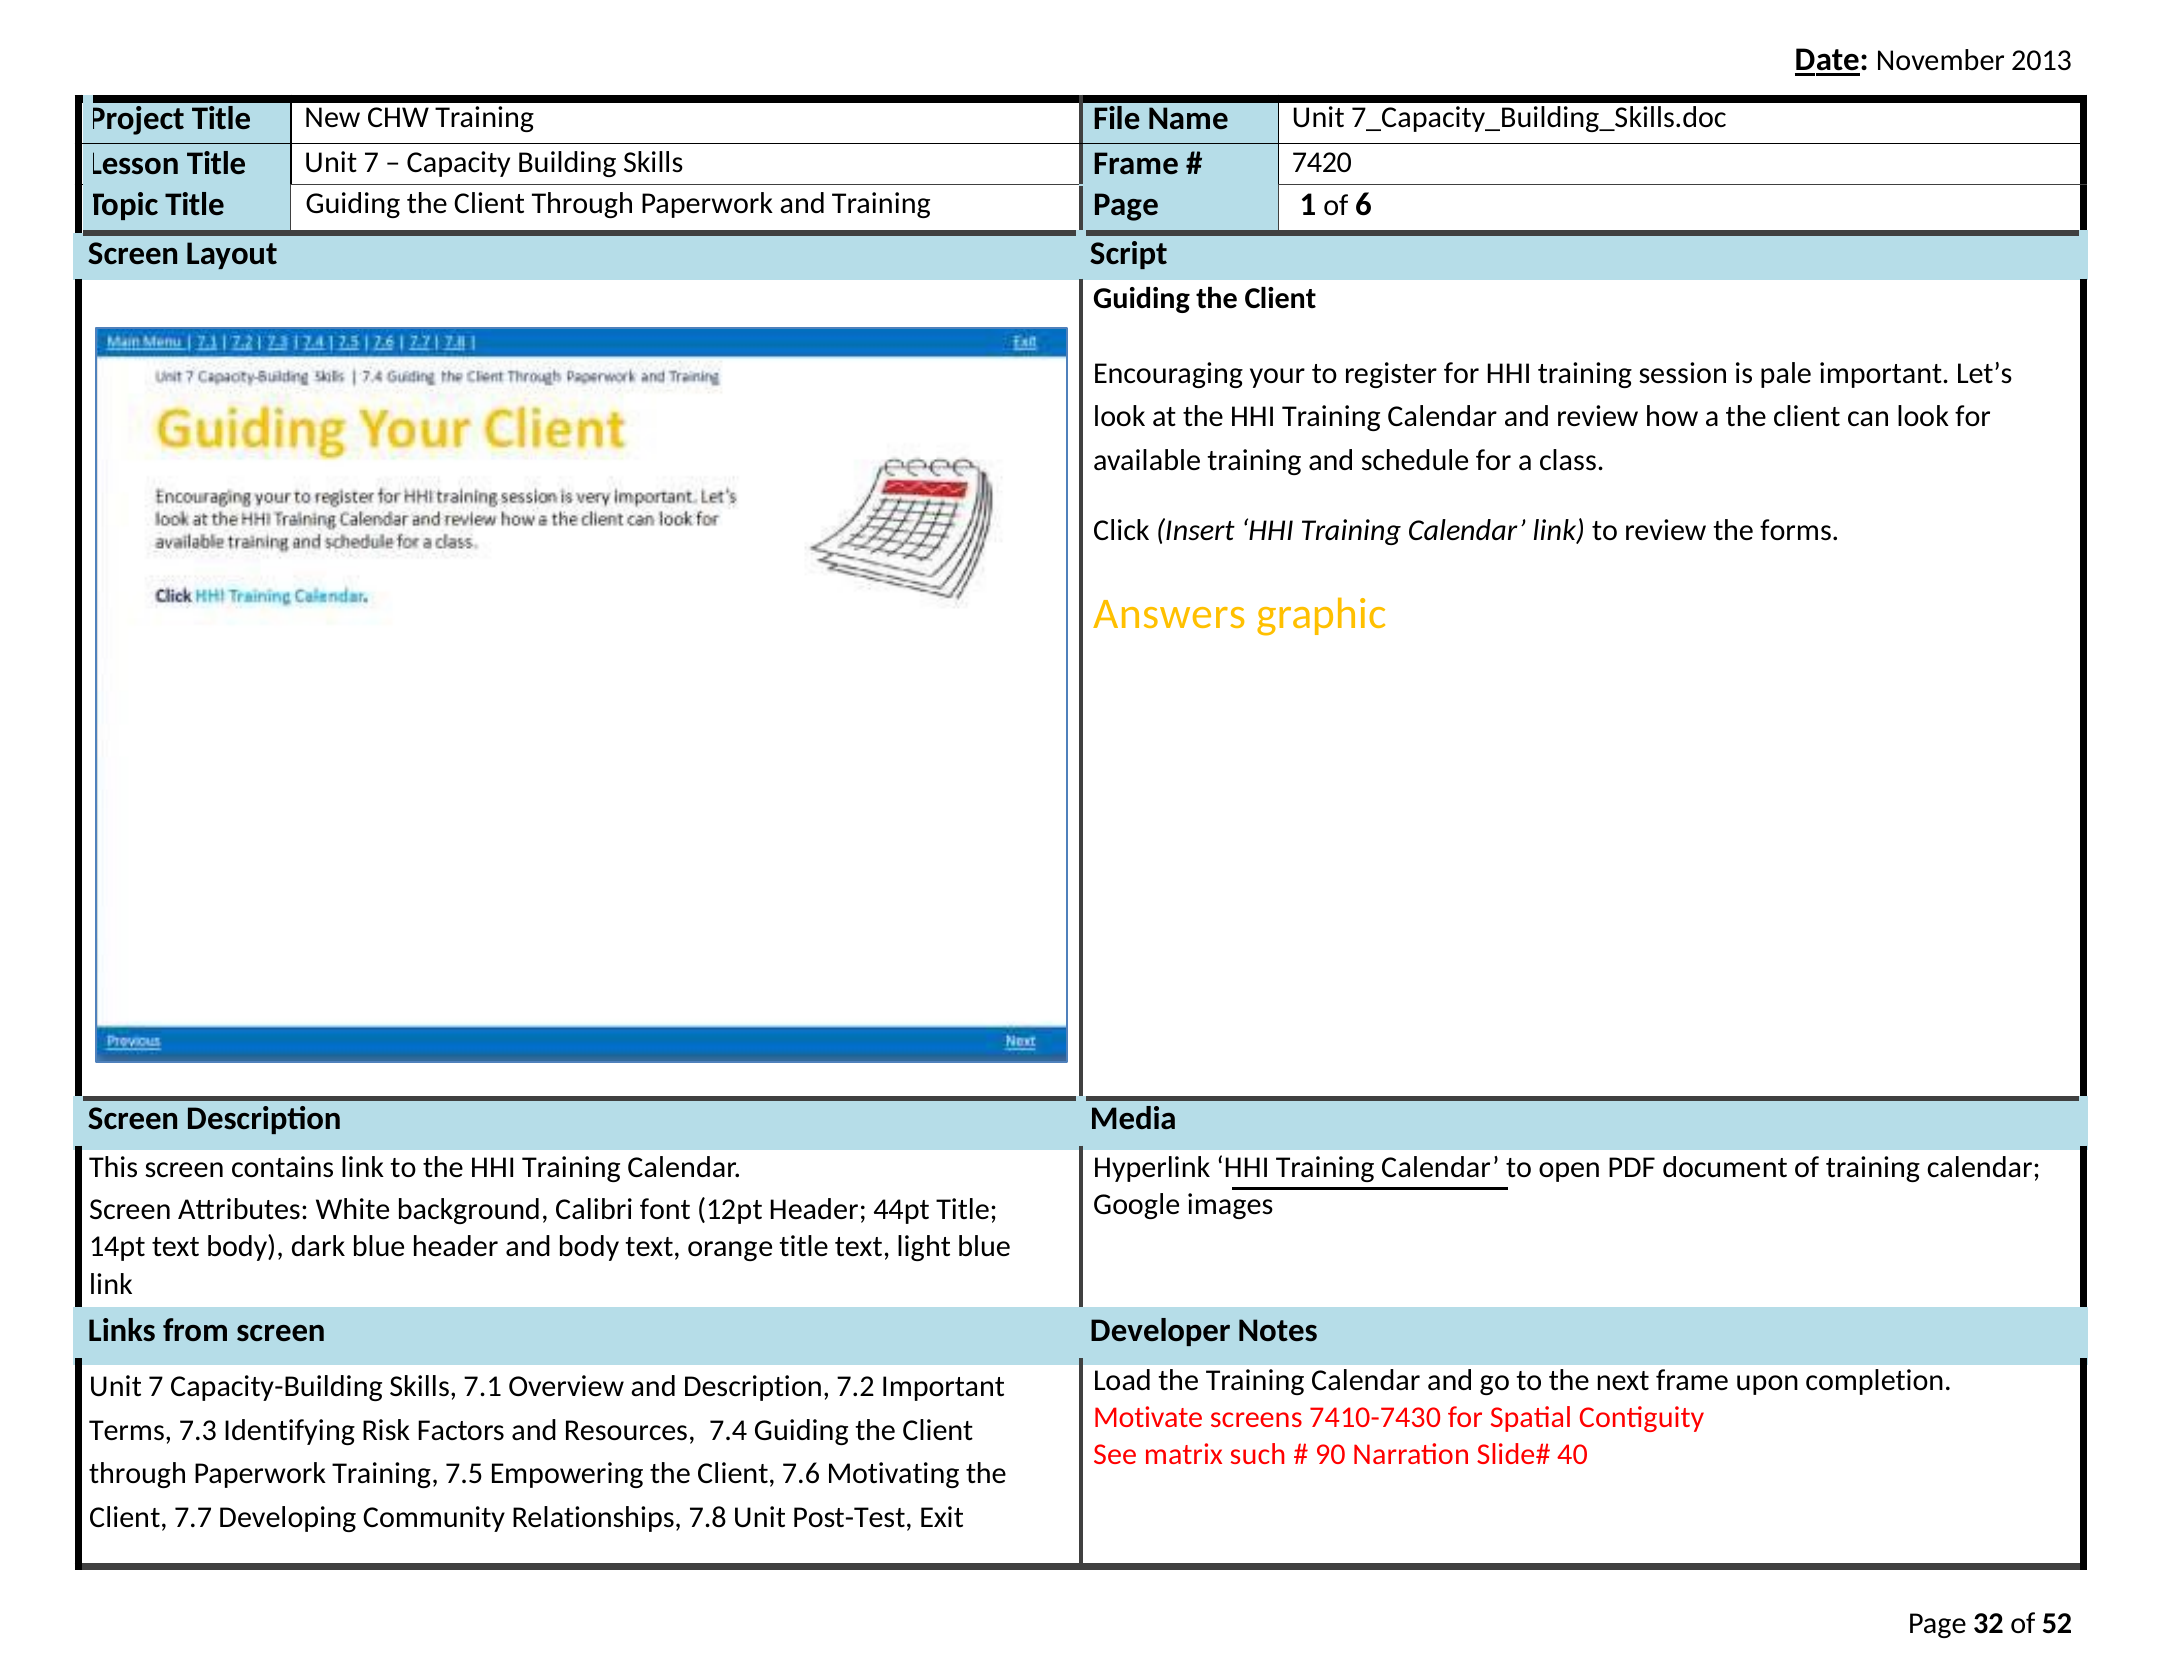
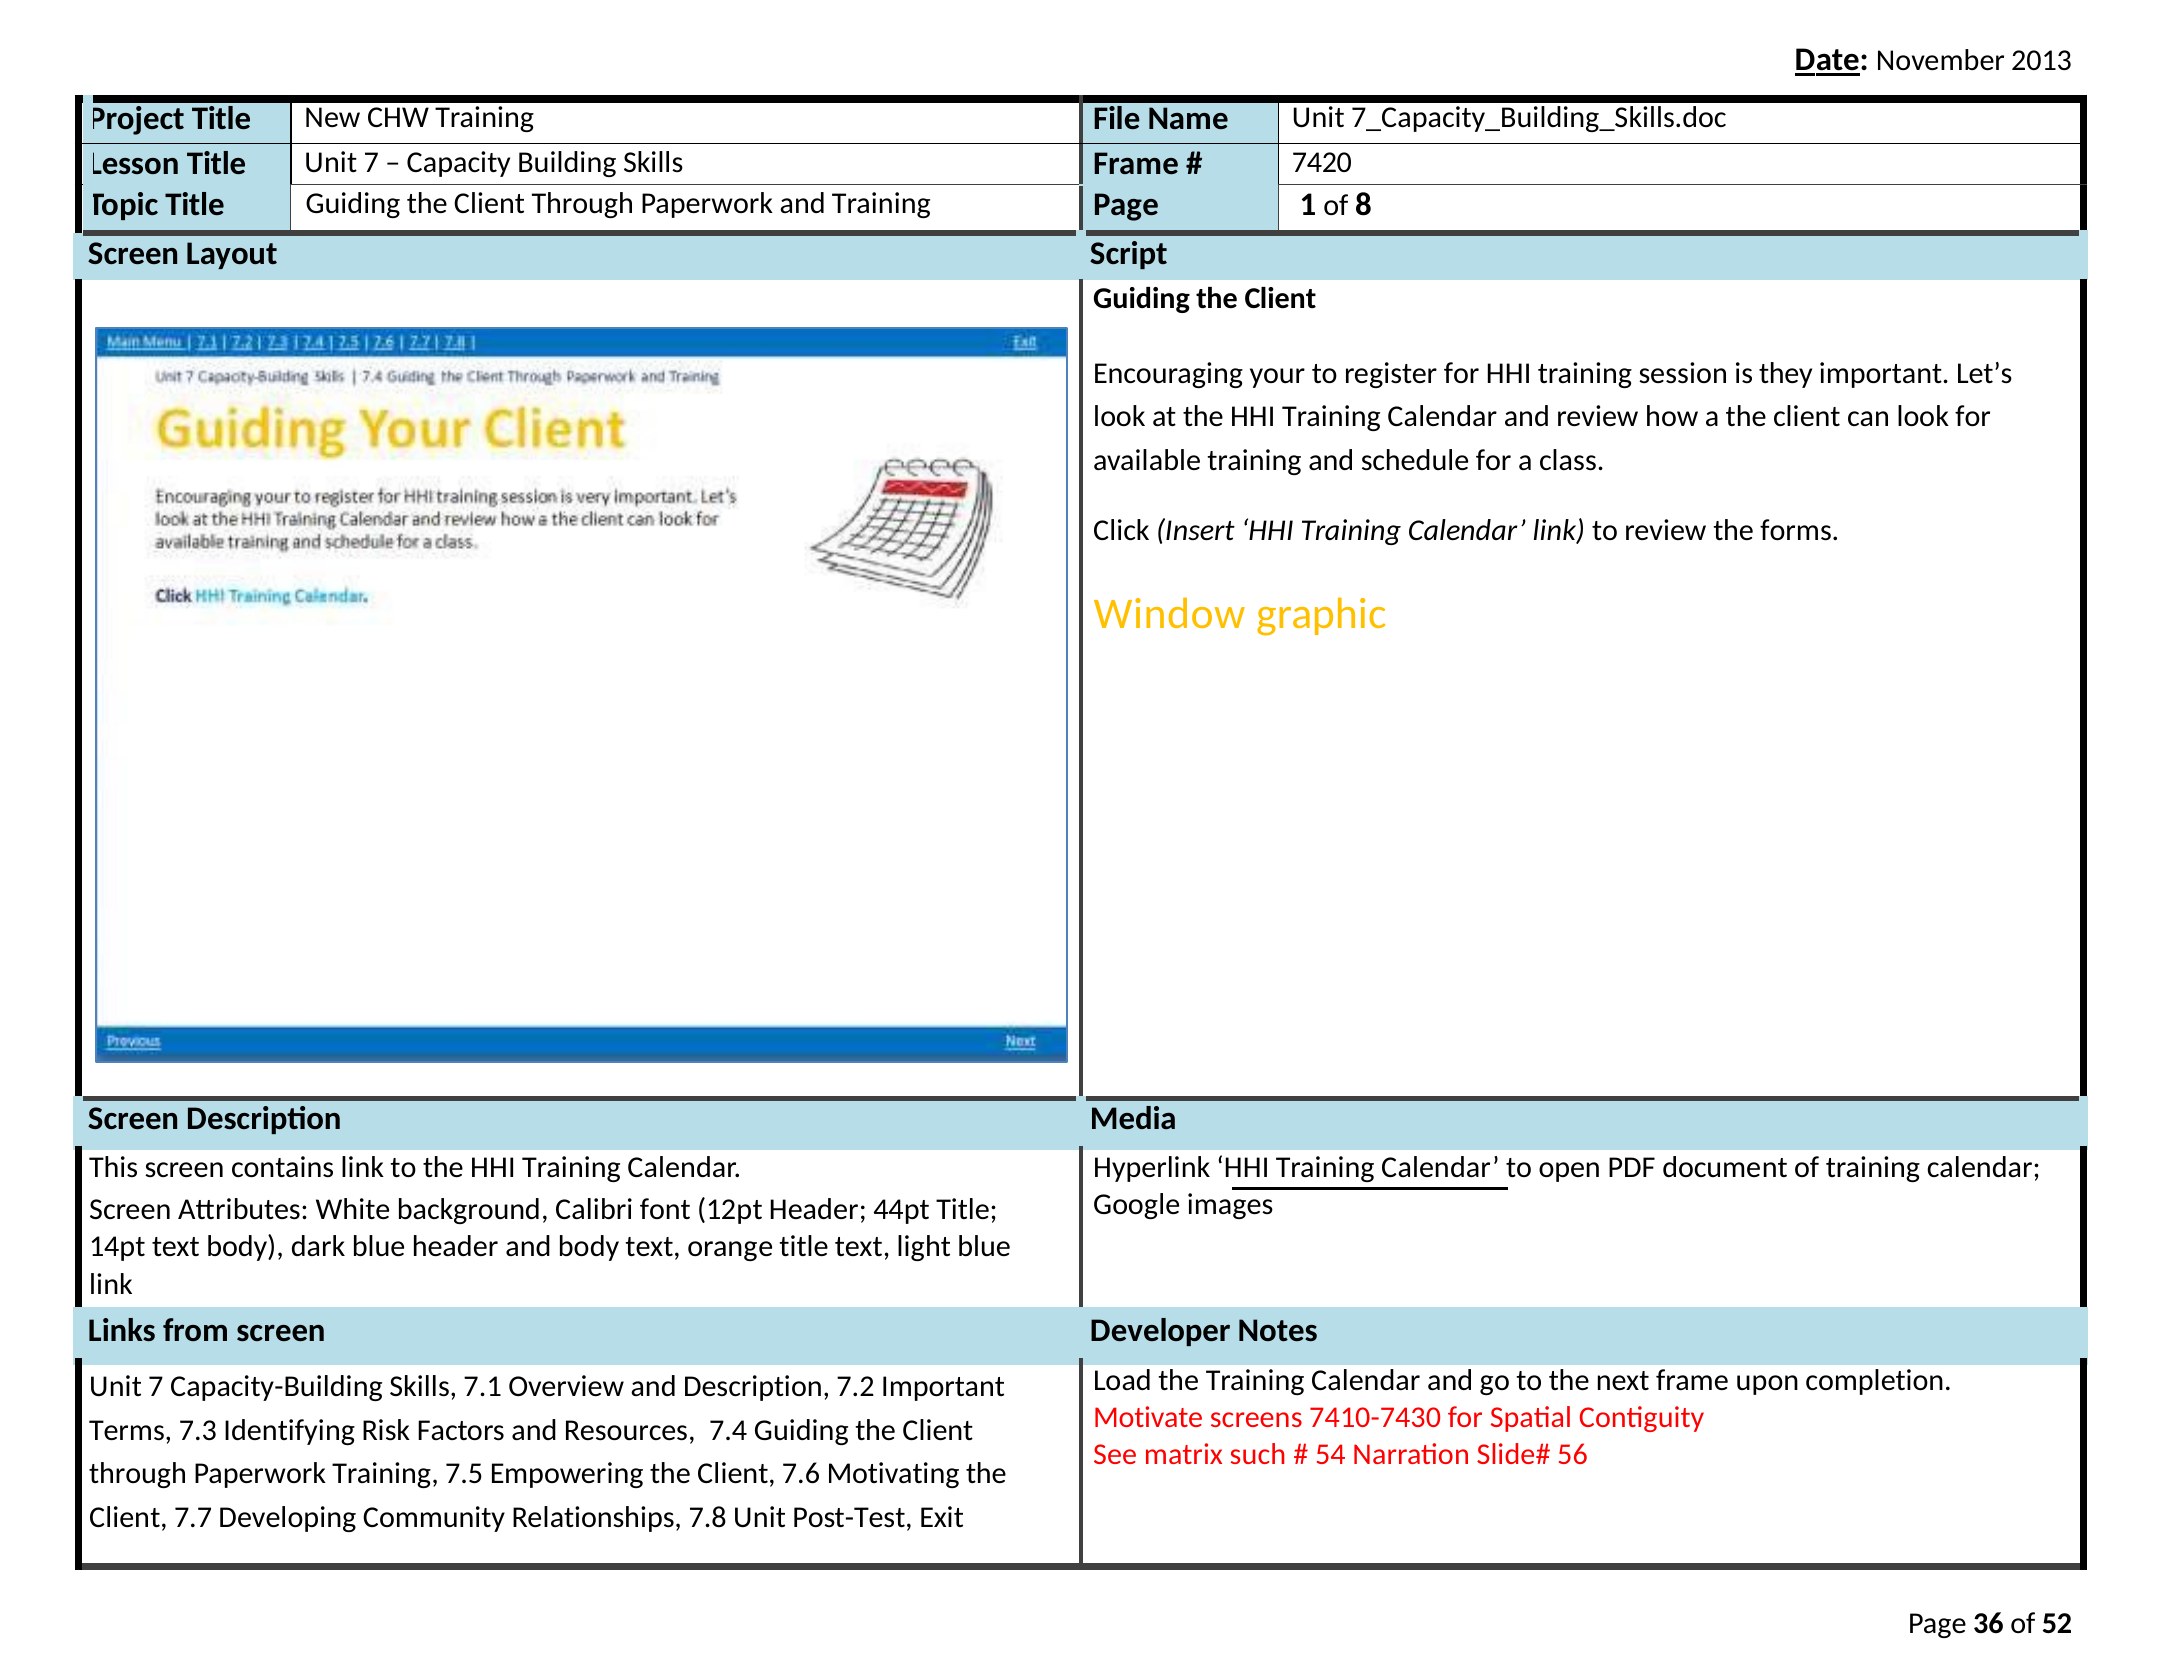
6: 6 -> 8
pale: pale -> they
Answers: Answers -> Window
90: 90 -> 54
40: 40 -> 56
32: 32 -> 36
